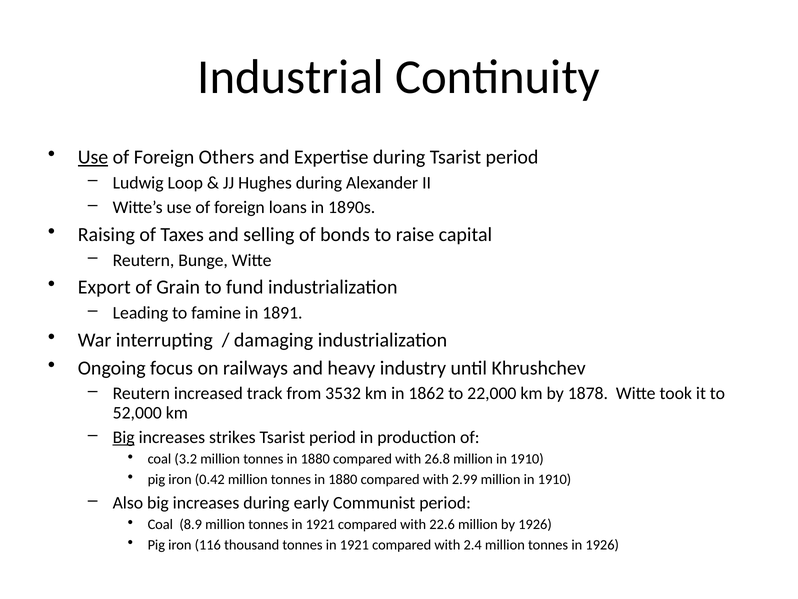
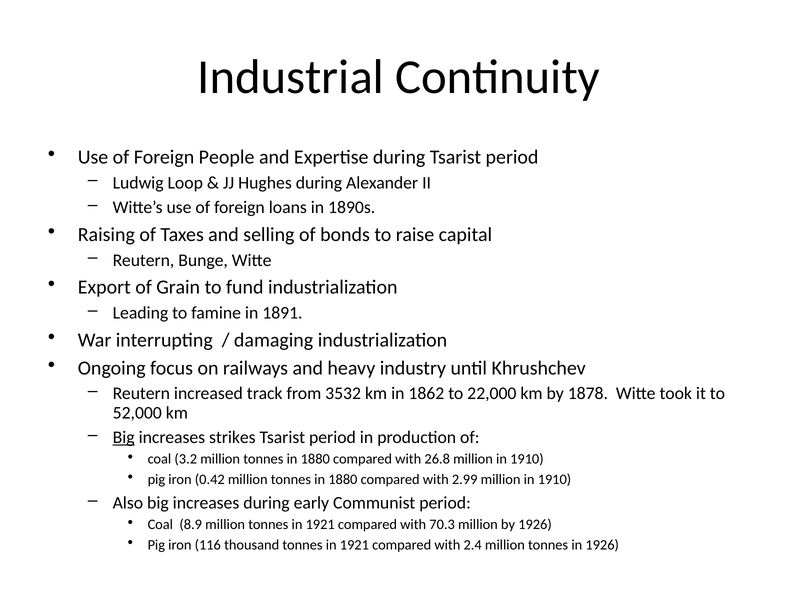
Use at (93, 157) underline: present -> none
Others: Others -> People
22.6: 22.6 -> 70.3
